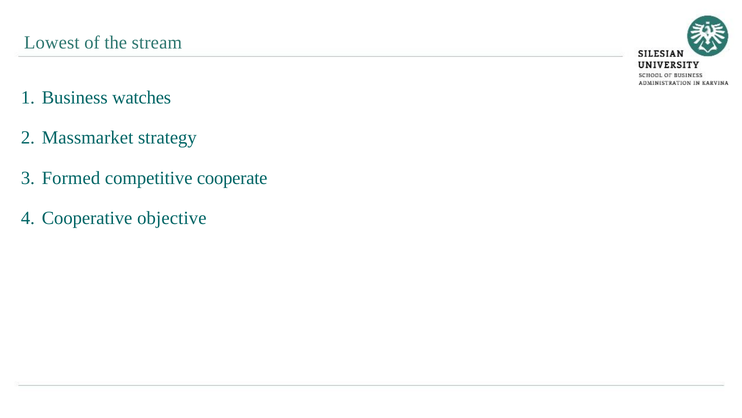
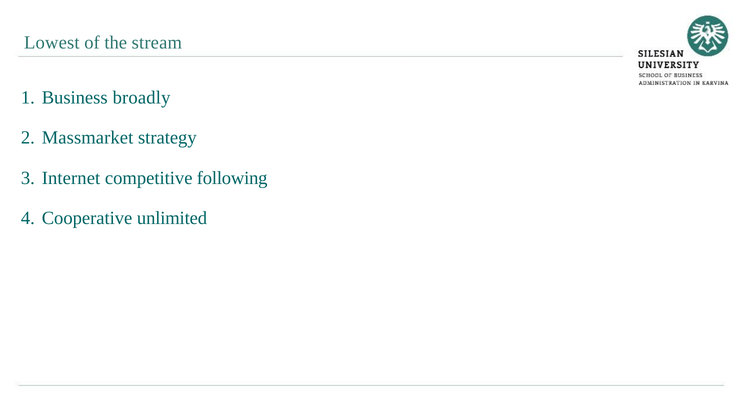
watches: watches -> broadly
Formed: Formed -> Internet
cooperate: cooperate -> following
objective: objective -> unlimited
